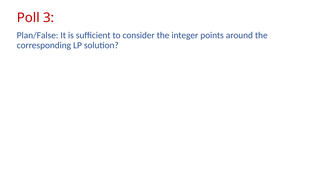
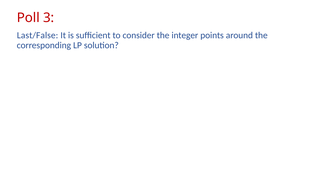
Plan/False: Plan/False -> Last/False
